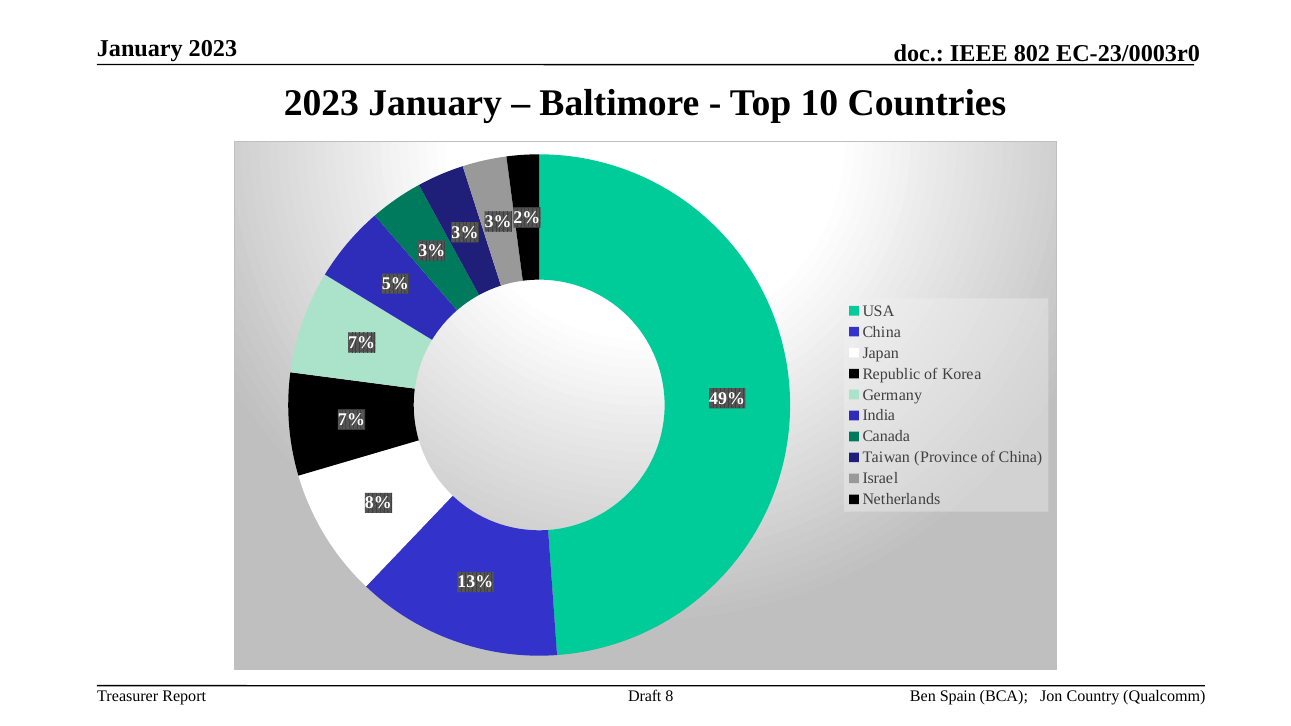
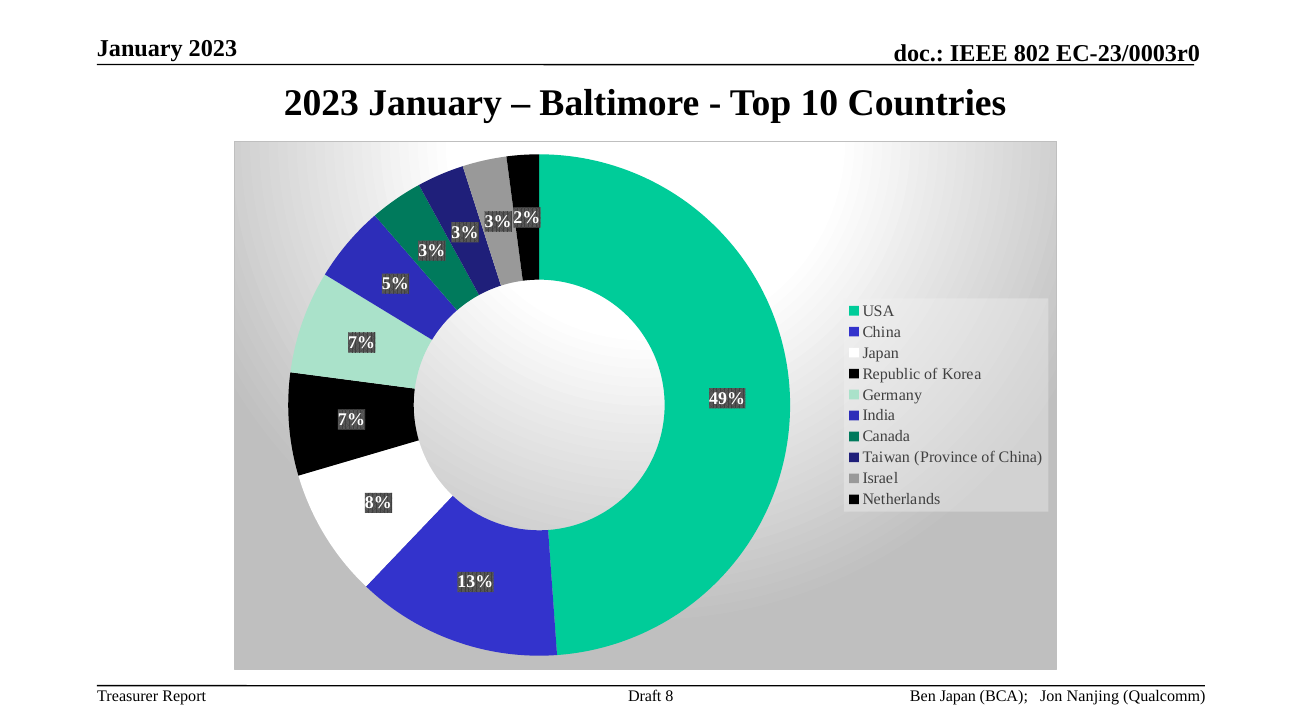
Ben Spain: Spain -> Japan
Country: Country -> Nanjing
